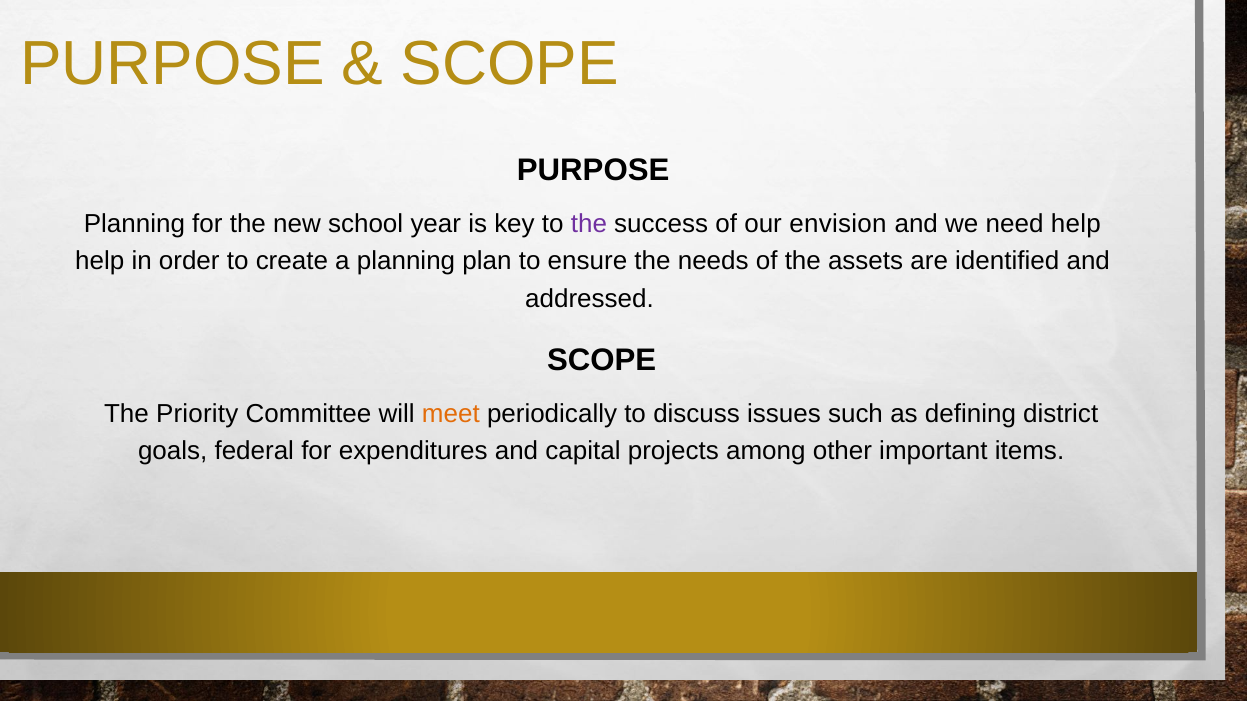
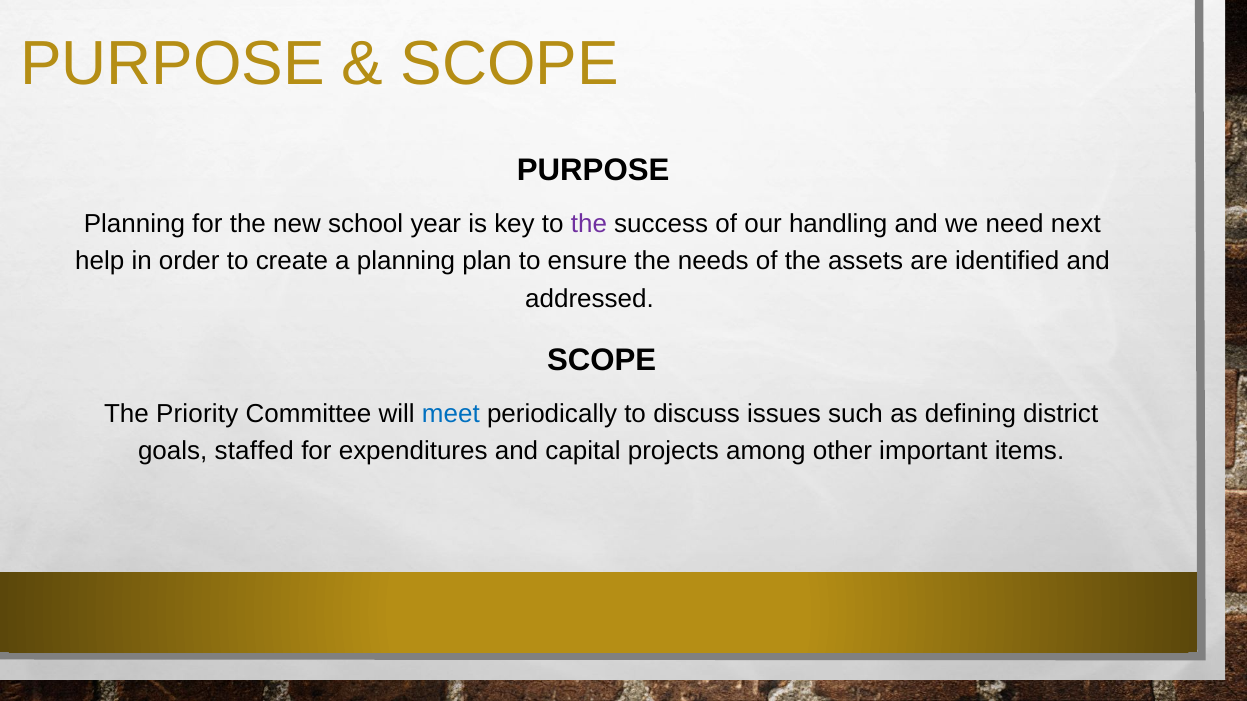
envision: envision -> handling
need help: help -> next
meet colour: orange -> blue
federal: federal -> staffed
